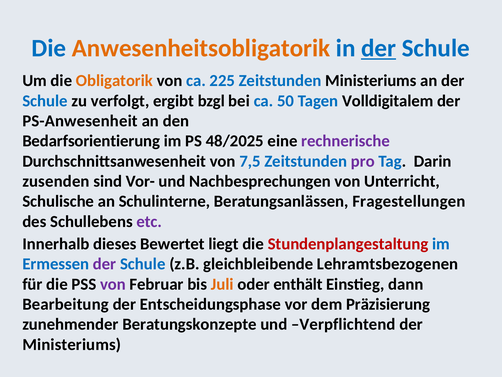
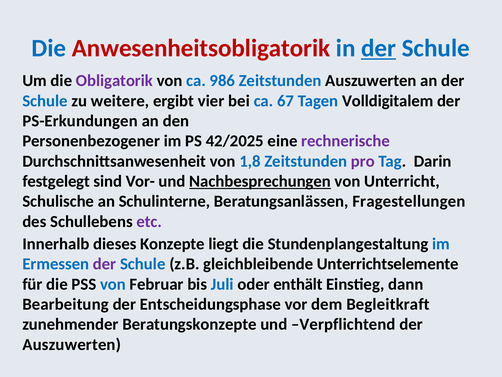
Anwesenheitsobligatorik colour: orange -> red
Obligatorik colour: orange -> purple
225: 225 -> 986
Zeitstunden Ministeriums: Ministeriums -> Auszuwerten
verfolgt: verfolgt -> weitere
bzgl: bzgl -> vier
50: 50 -> 67
PS-Anwesenheit: PS-Anwesenheit -> PS-Erkundungen
Bedarfsorientierung: Bedarfsorientierung -> Personenbezogener
48/2025: 48/2025 -> 42/2025
7,5: 7,5 -> 1,8
zusenden: zusenden -> festgelegt
Nachbesprechungen underline: none -> present
Bewertet: Bewertet -> Konzepte
Stundenplangestaltung colour: red -> black
Lehramtsbezogenen: Lehramtsbezogenen -> Unterrichtselemente
von at (113, 284) colour: purple -> blue
Juli colour: orange -> blue
Präzisierung: Präzisierung -> Begleitkraft
Ministeriums at (72, 344): Ministeriums -> Auszuwerten
